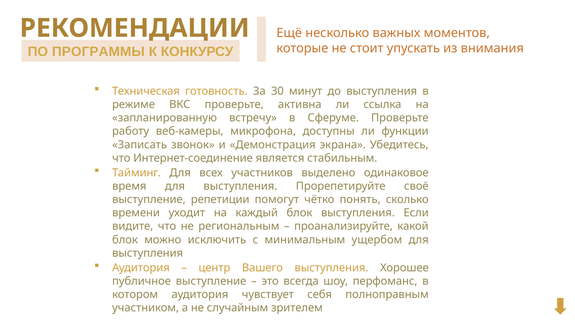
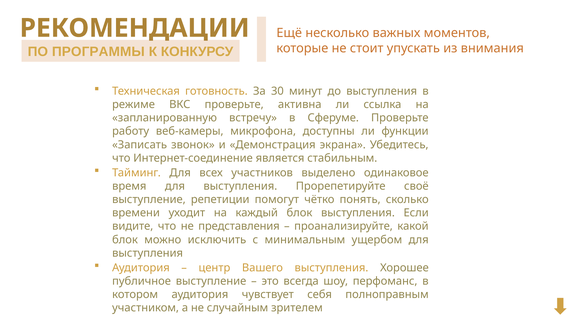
региональным: региональным -> представления
